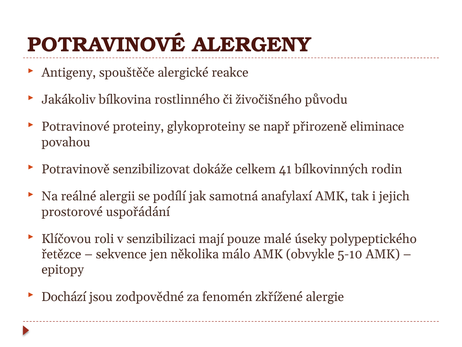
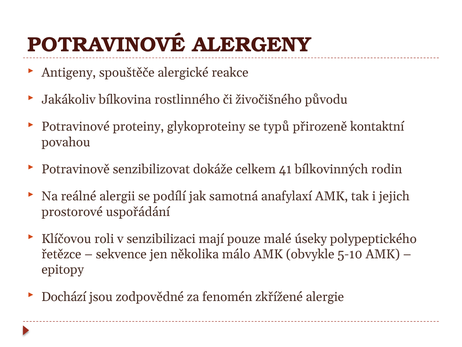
např: např -> typů
eliminace: eliminace -> kontaktní
